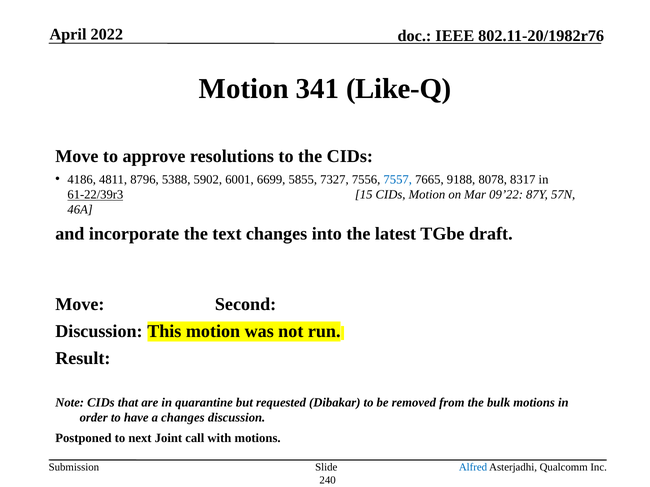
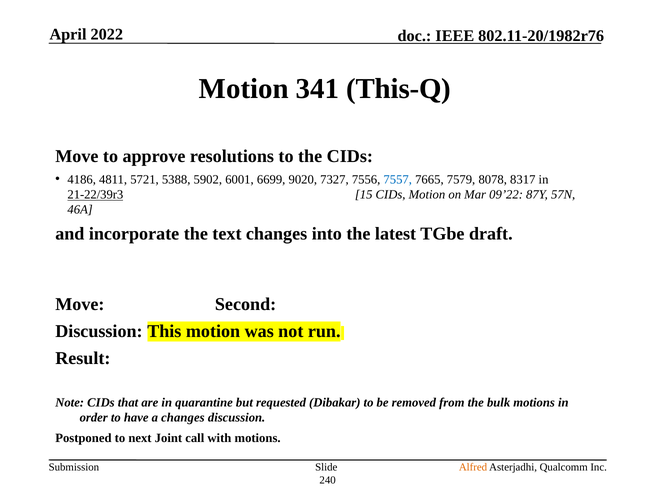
Like-Q: Like-Q -> This-Q
8796: 8796 -> 5721
5855: 5855 -> 9020
9188: 9188 -> 7579
61-22/39r3: 61-22/39r3 -> 21-22/39r3
Alfred colour: blue -> orange
